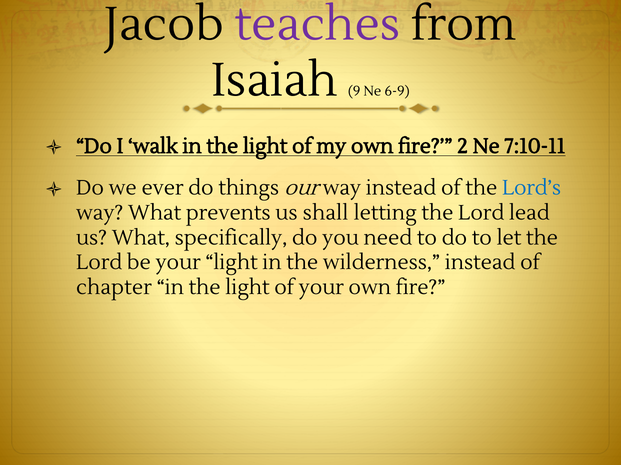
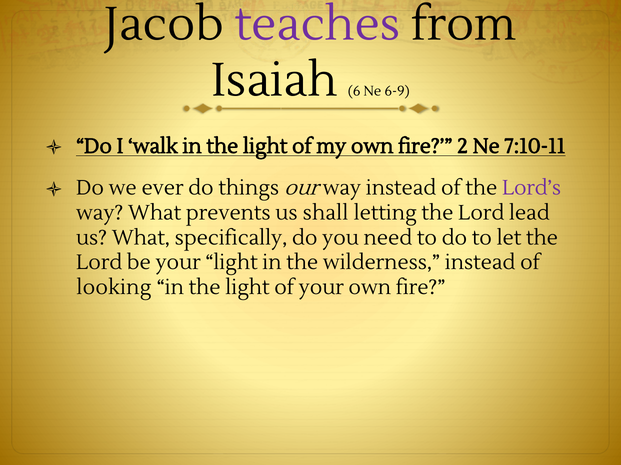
9: 9 -> 6
Lord’s colour: blue -> purple
chapter: chapter -> looking
